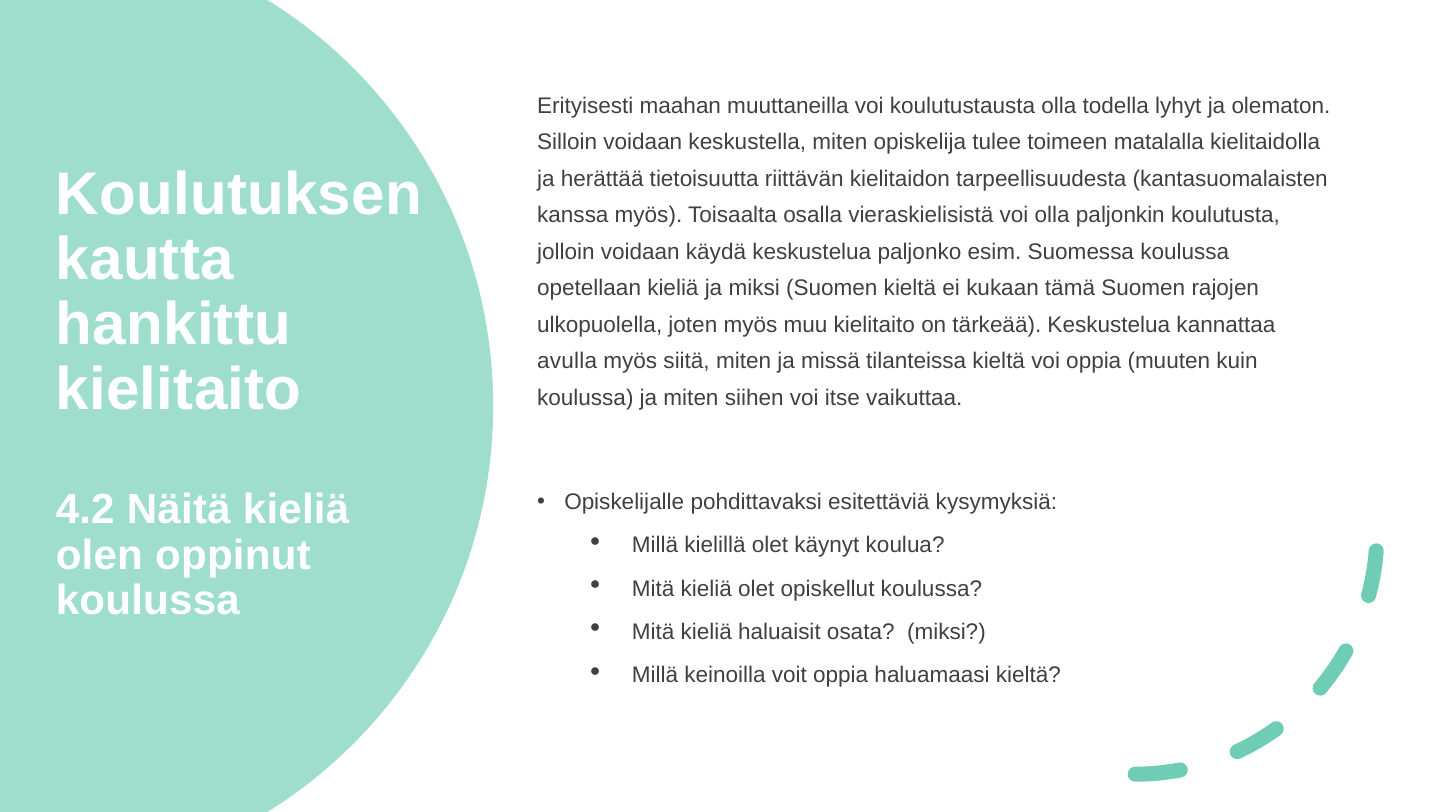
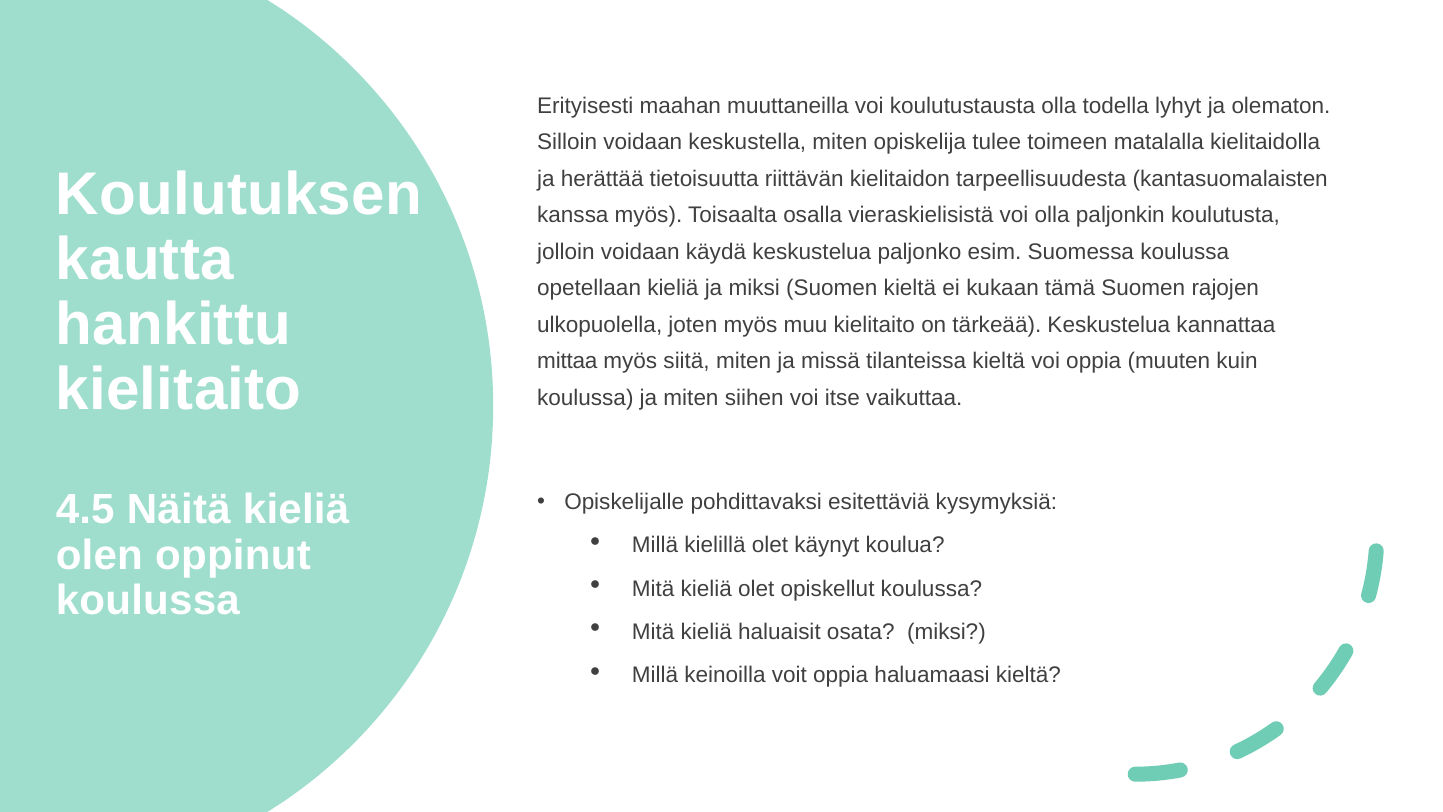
avulla: avulla -> mittaa
4.2: 4.2 -> 4.5
